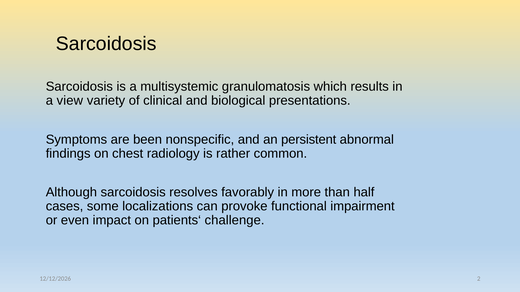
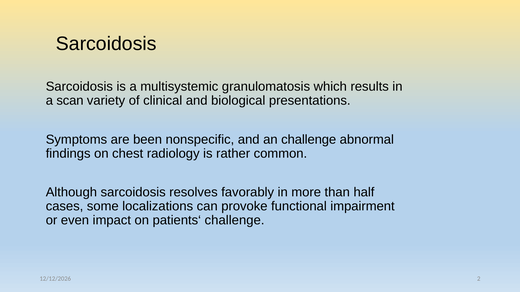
view: view -> scan
an persistent: persistent -> challenge
